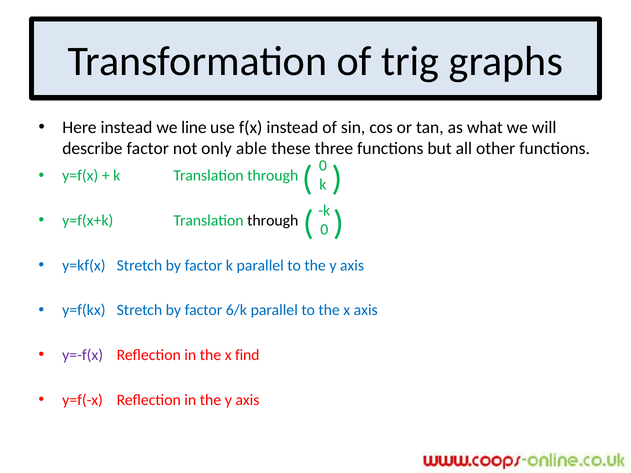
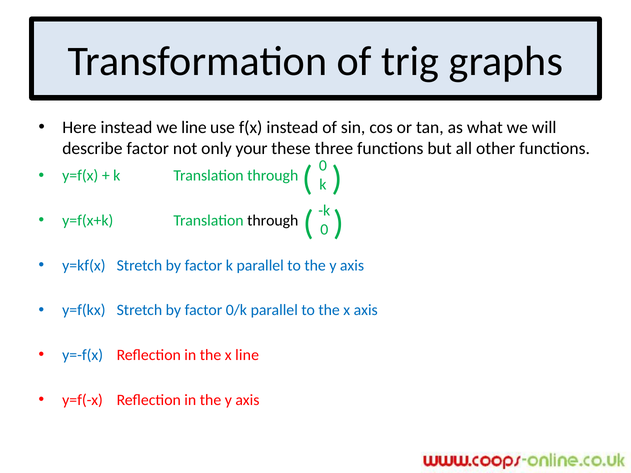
able: able -> your
6/k: 6/k -> 0/k
y=-f(x colour: purple -> blue
x find: find -> line
